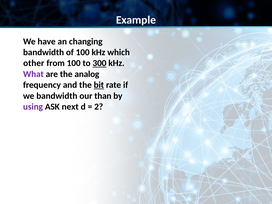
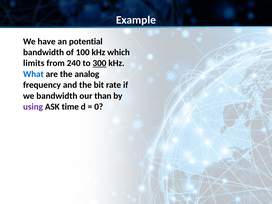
changing: changing -> potential
other: other -> limits
from 100: 100 -> 240
What colour: purple -> blue
bit underline: present -> none
next: next -> time
2: 2 -> 0
